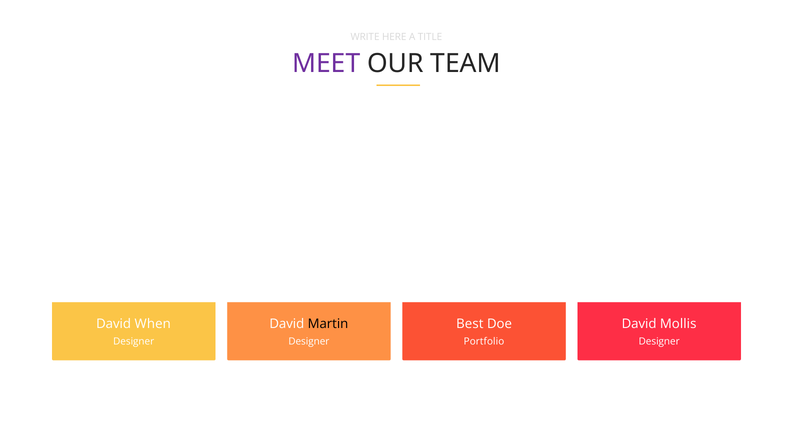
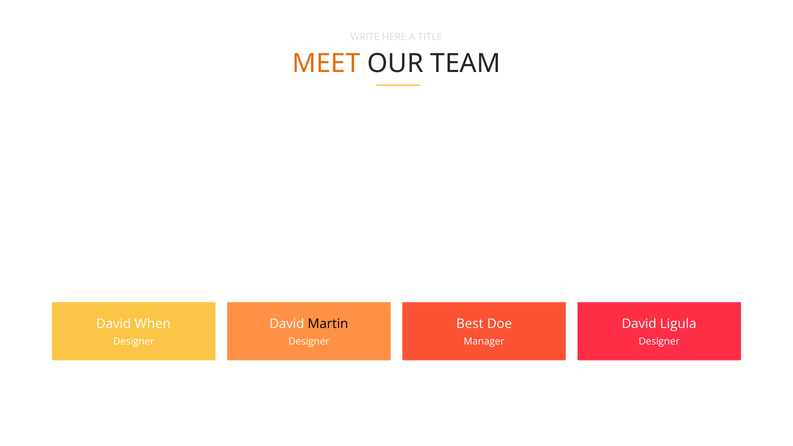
MEET colour: purple -> orange
Mollis: Mollis -> Ligula
Portfolio: Portfolio -> Manager
